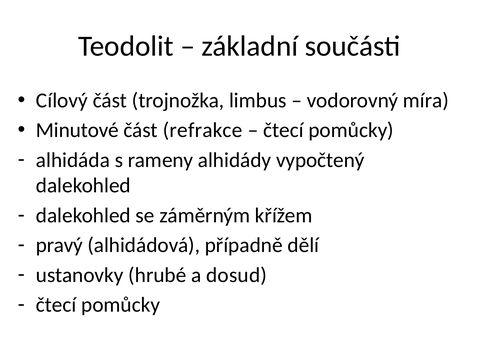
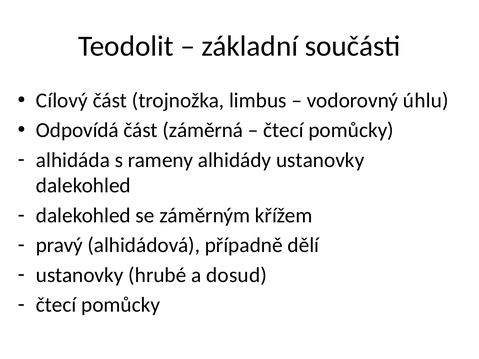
míra: míra -> úhlu
Minutové: Minutové -> Odpovídá
refrakce: refrakce -> záměrná
alhidády vypočtený: vypočtený -> ustanovky
